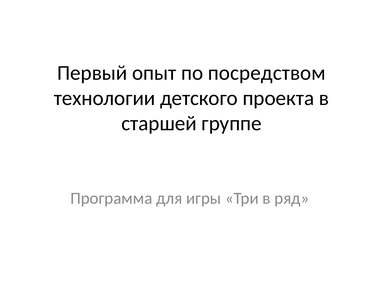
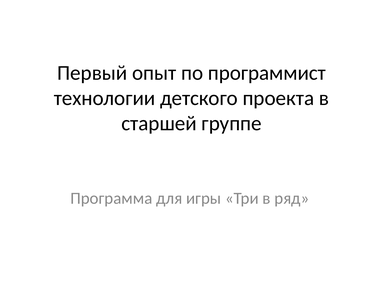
посредством: посредством -> программист
